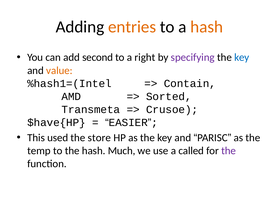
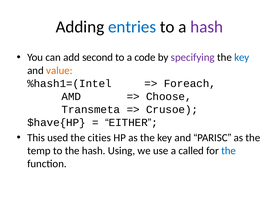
entries colour: orange -> blue
hash at (207, 27) colour: orange -> purple
right: right -> code
Contain: Contain -> Foreach
Sorted: Sorted -> Choose
EASIER: EASIER -> EITHER
store: store -> cities
Much: Much -> Using
the at (229, 151) colour: purple -> blue
